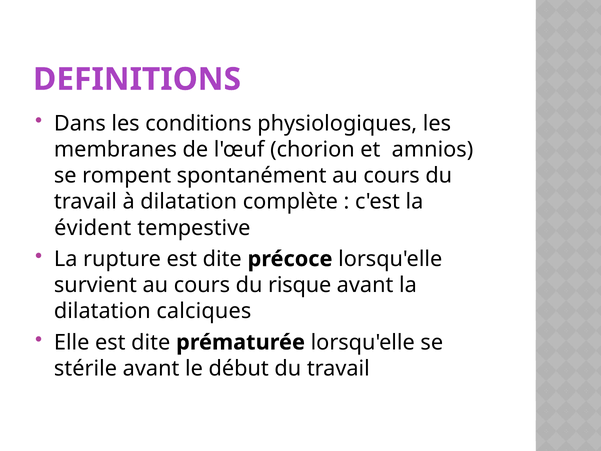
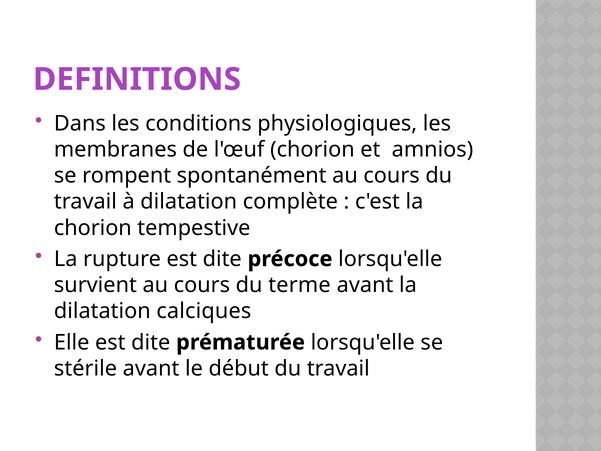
évident at (93, 228): évident -> chorion
risque: risque -> terme
